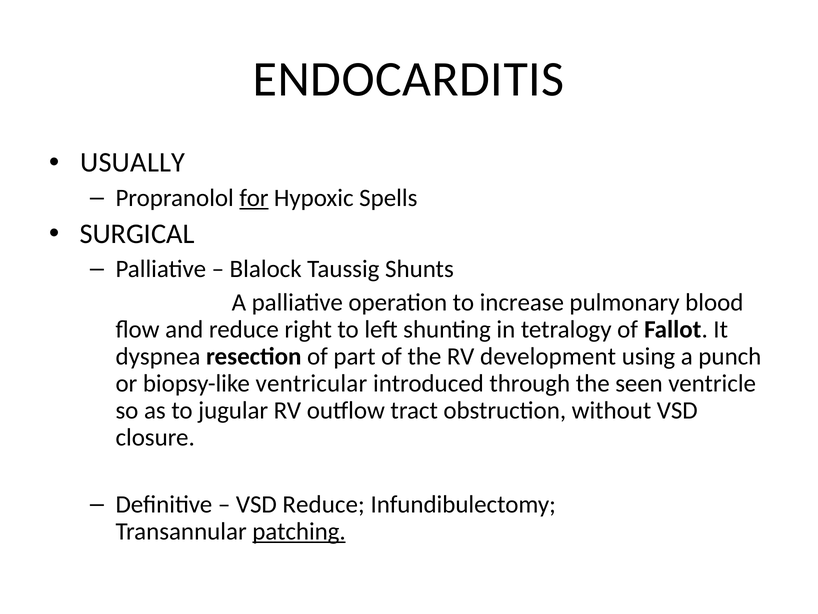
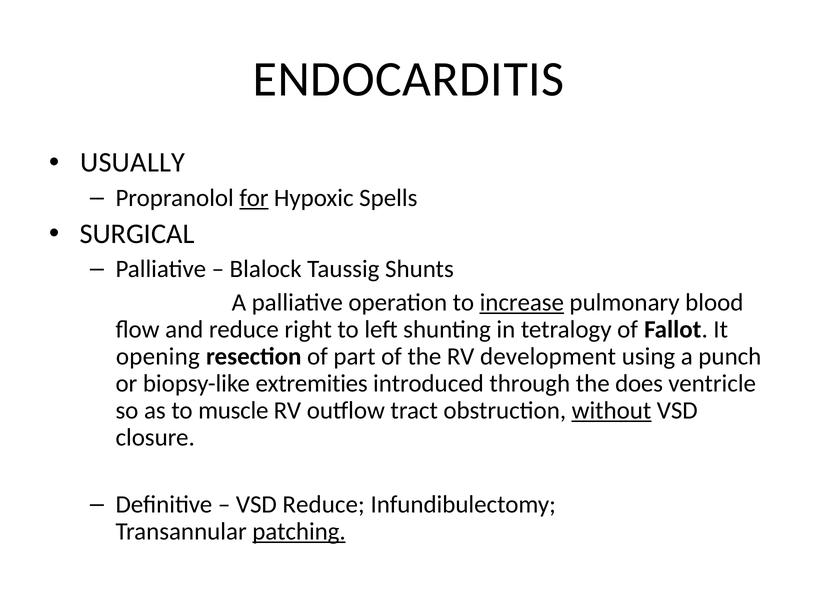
increase underline: none -> present
dyspnea: dyspnea -> opening
ventricular: ventricular -> extremities
seen: seen -> does
jugular: jugular -> muscle
without underline: none -> present
